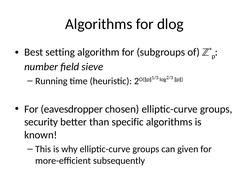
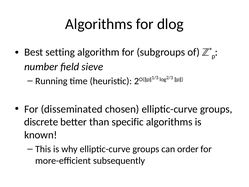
eavesdropper: eavesdropper -> disseminated
security: security -> discrete
given: given -> order
